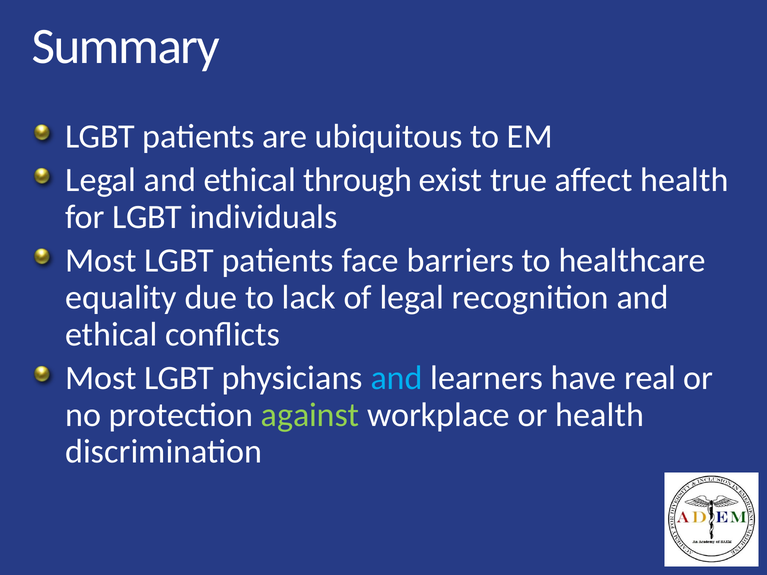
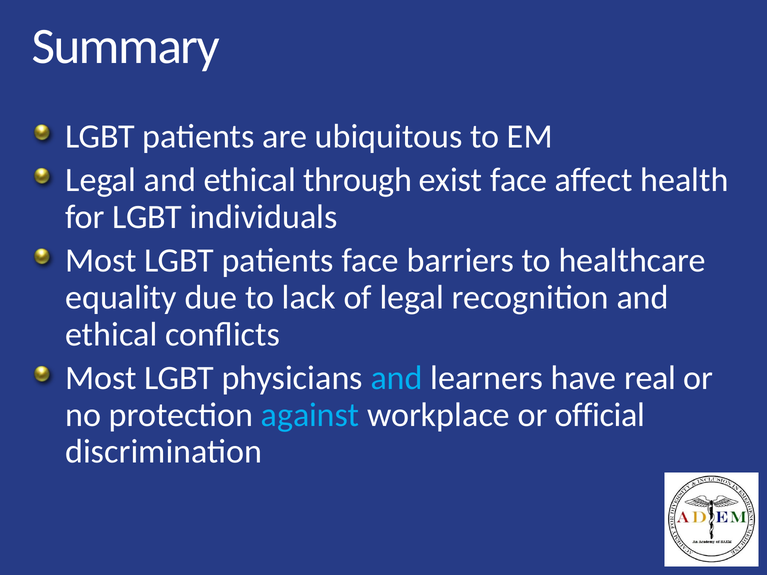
exist true: true -> face
against colour: light green -> light blue
or health: health -> official
